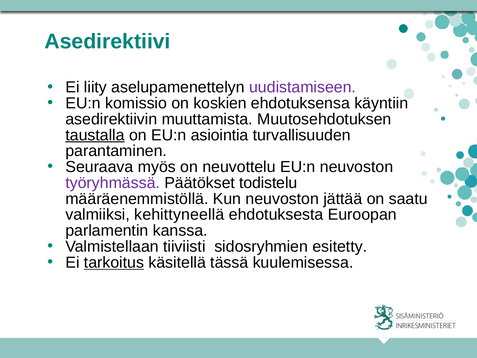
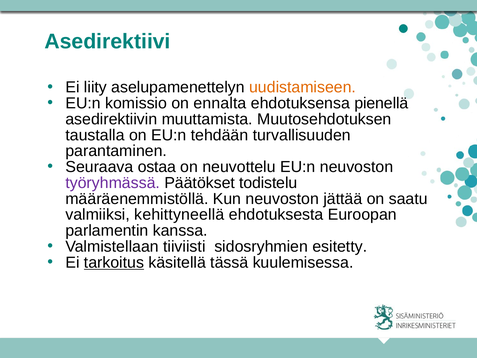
uudistamiseen colour: purple -> orange
koskien: koskien -> ennalta
käyntiin: käyntiin -> pienellä
taustalla underline: present -> none
asiointia: asiointia -> tehdään
myös: myös -> ostaa
